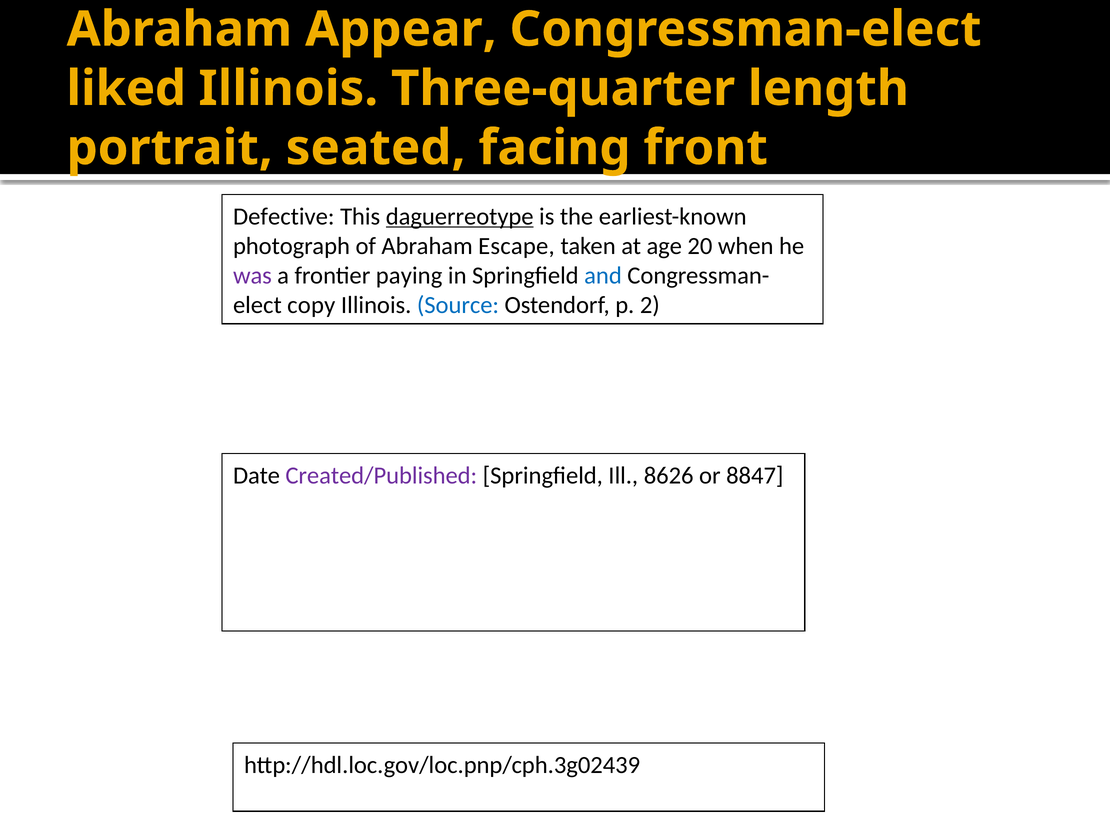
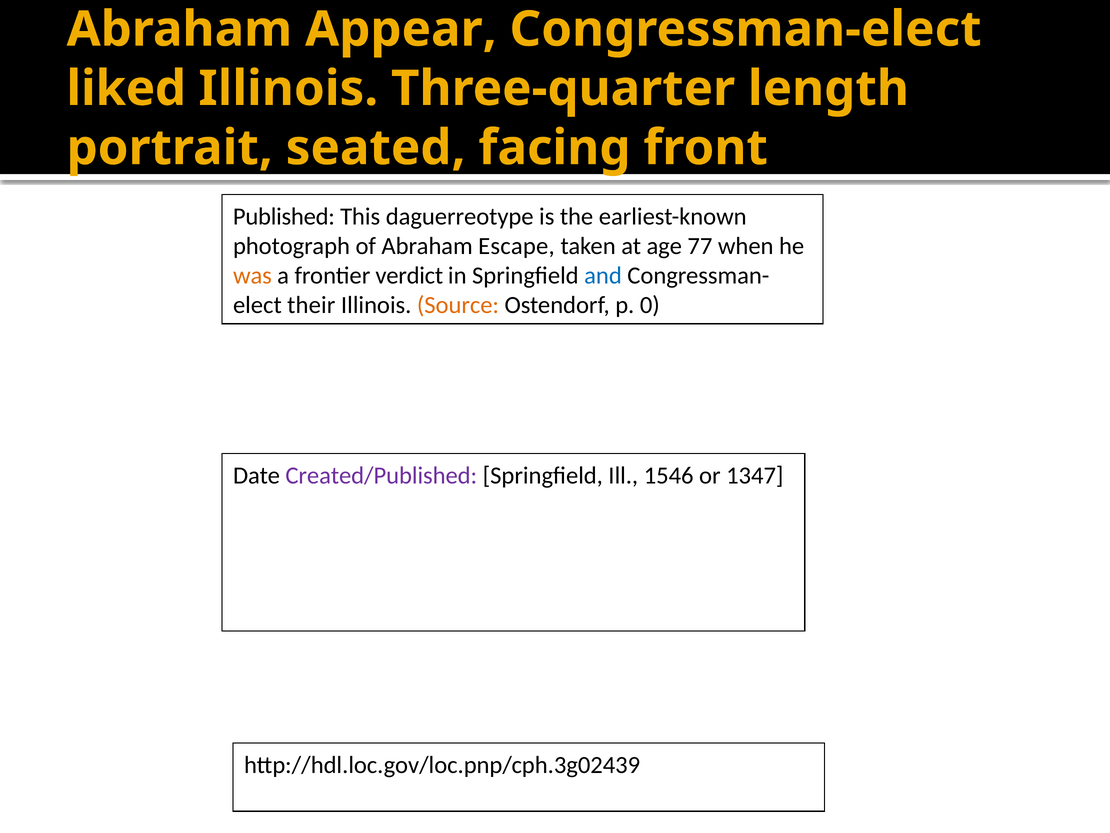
Defective: Defective -> Published
daguerreotype underline: present -> none
20: 20 -> 77
was colour: purple -> orange
paying: paying -> verdict
copy: copy -> their
Source colour: blue -> orange
2: 2 -> 0
8626: 8626 -> 1546
8847: 8847 -> 1347
